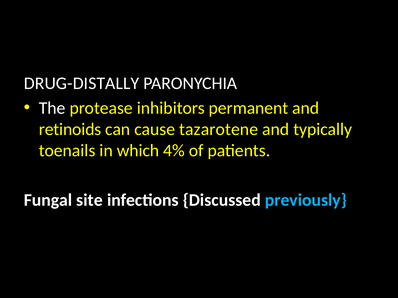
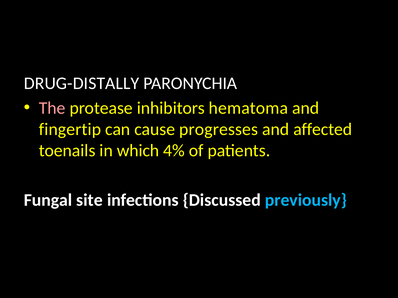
The colour: white -> pink
permanent: permanent -> hematoma
retinoids: retinoids -> fingertip
tazarotene: tazarotene -> progresses
typically: typically -> affected
